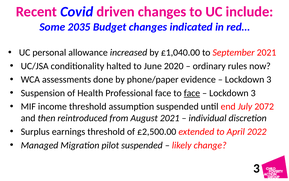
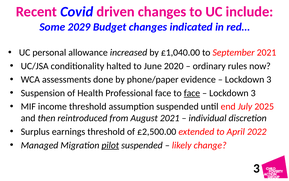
2035: 2035 -> 2029
2072: 2072 -> 2025
pilot underline: none -> present
